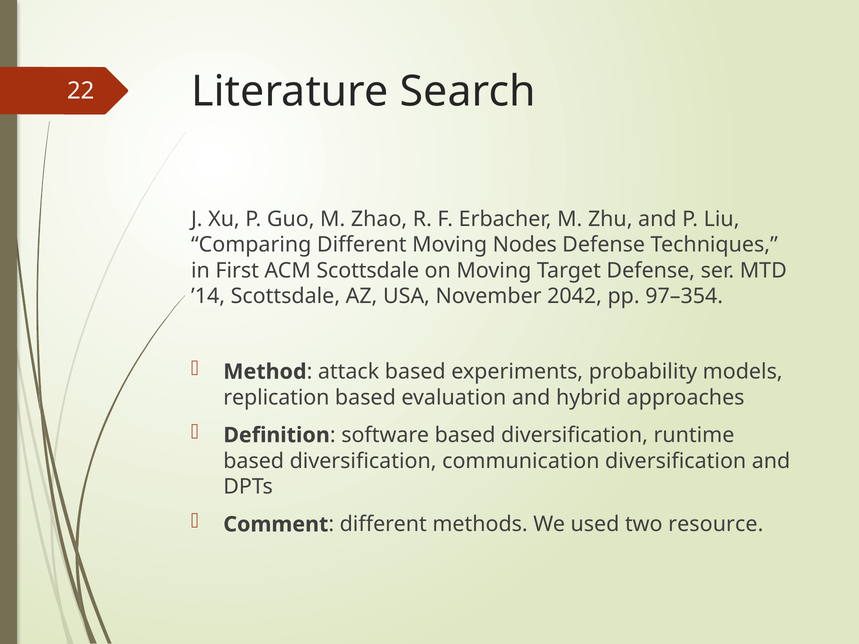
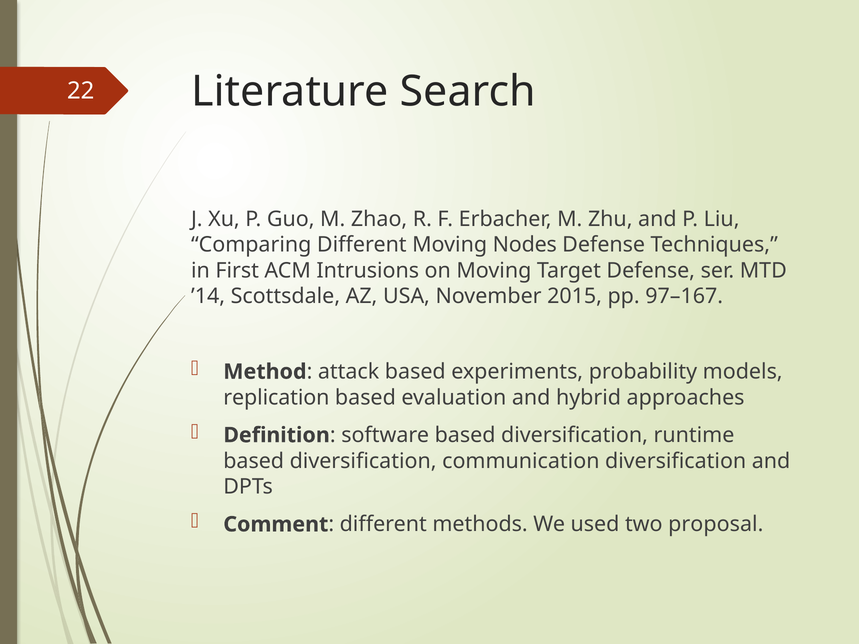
ACM Scottsdale: Scottsdale -> Intrusions
2042: 2042 -> 2015
97–354: 97–354 -> 97–167
resource: resource -> proposal
